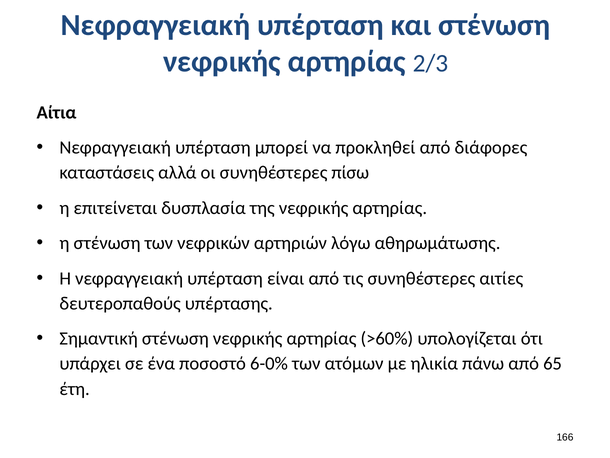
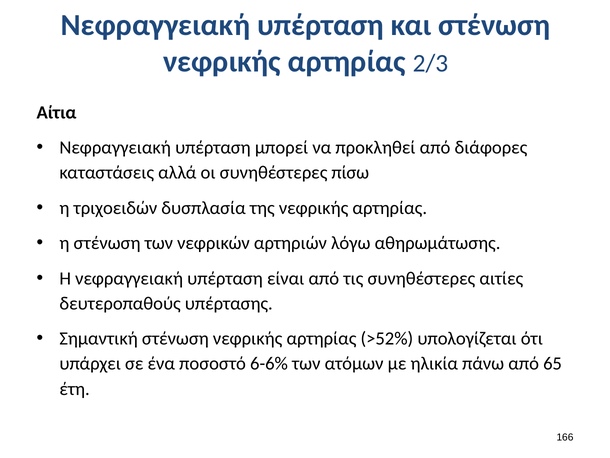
επιτείνεται: επιτείνεται -> τριχοειδών
>60%: >60% -> >52%
6-0%: 6-0% -> 6-6%
